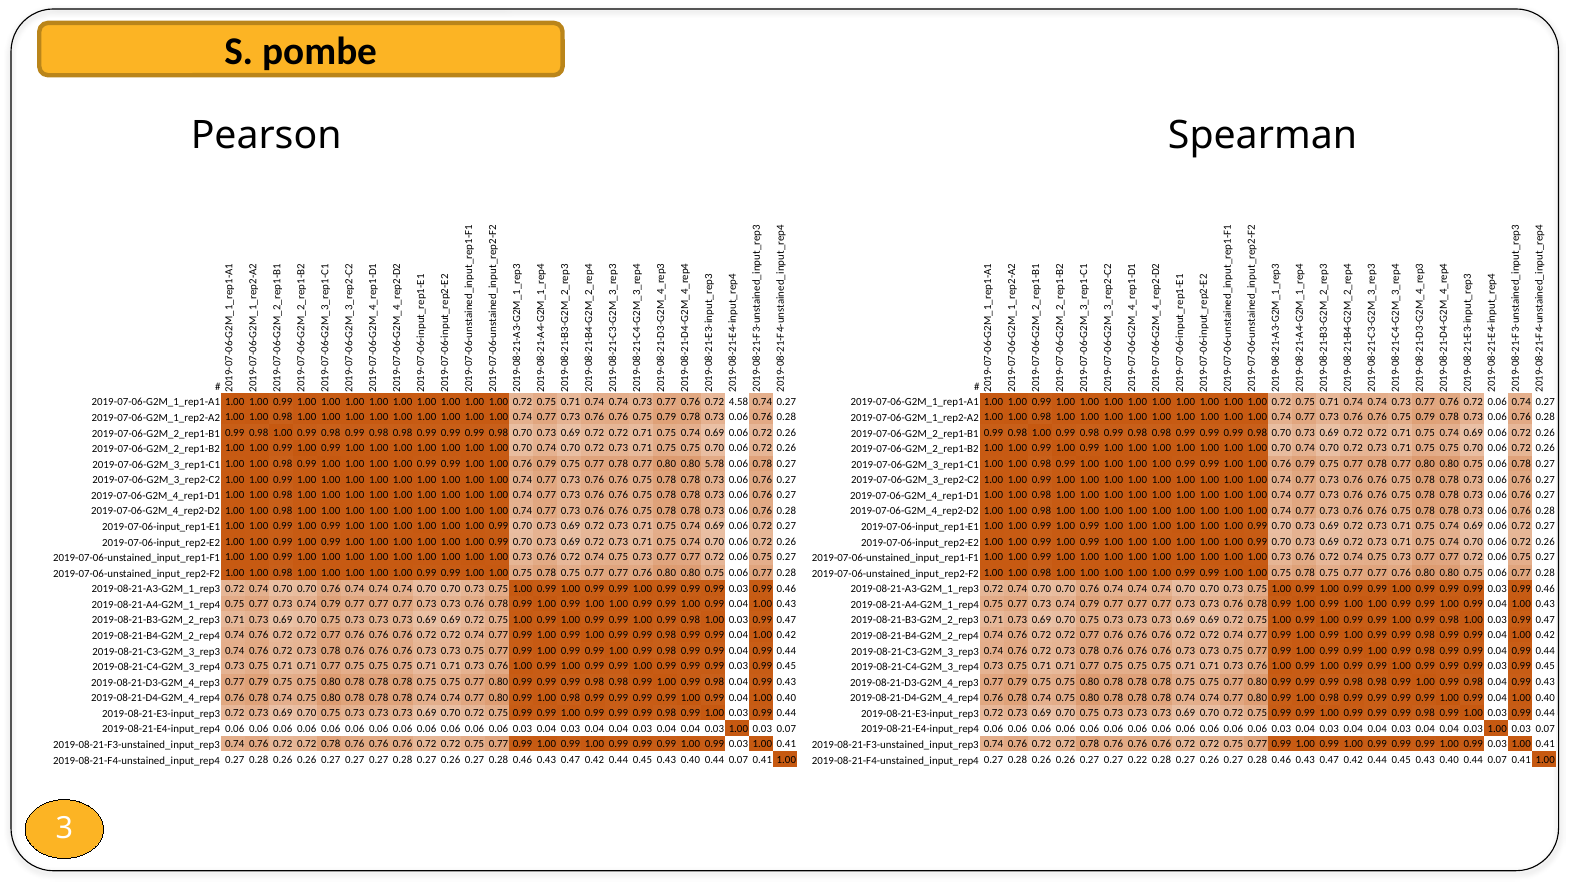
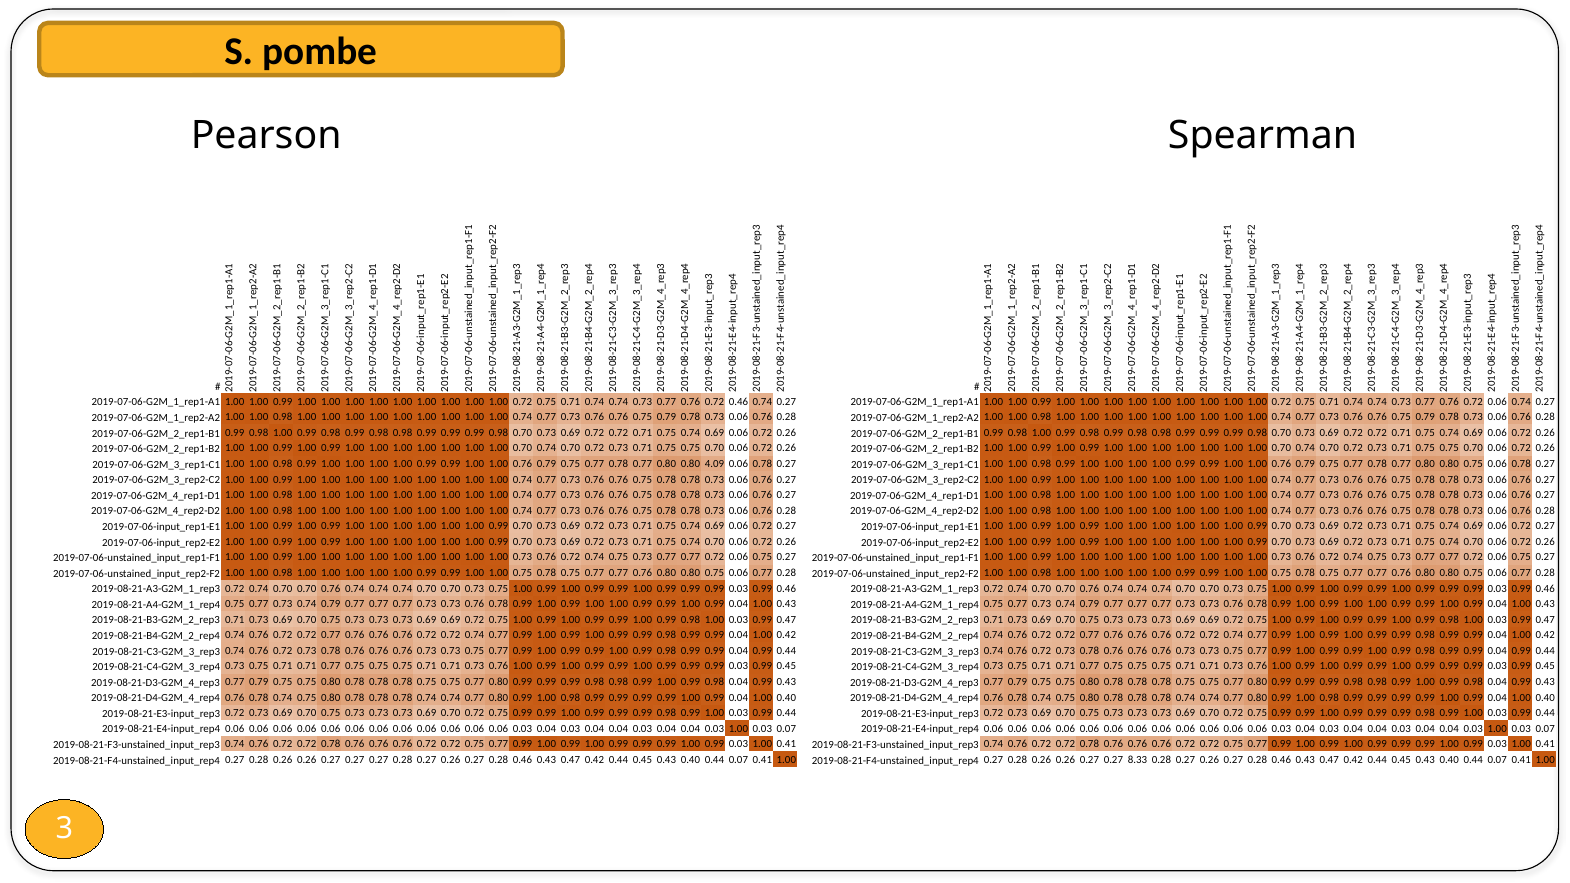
0.72 4.58: 4.58 -> 0.46
5.78: 5.78 -> 4.09
0.22: 0.22 -> 8.33
